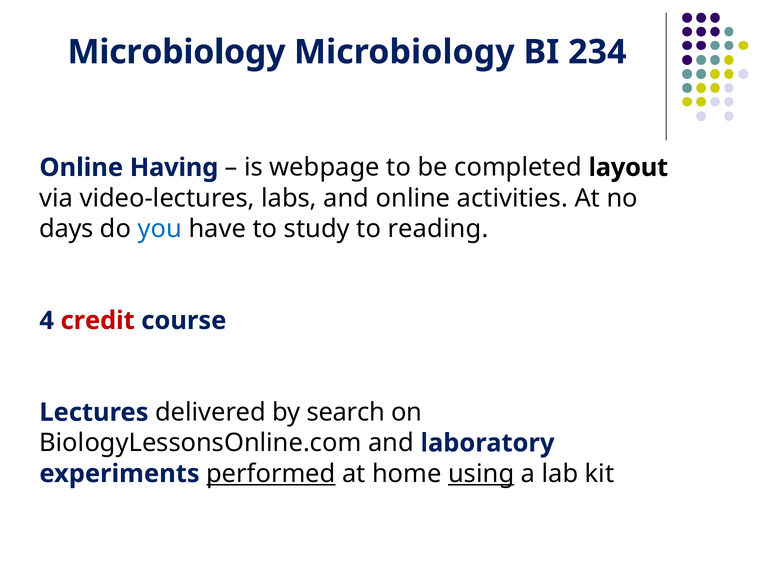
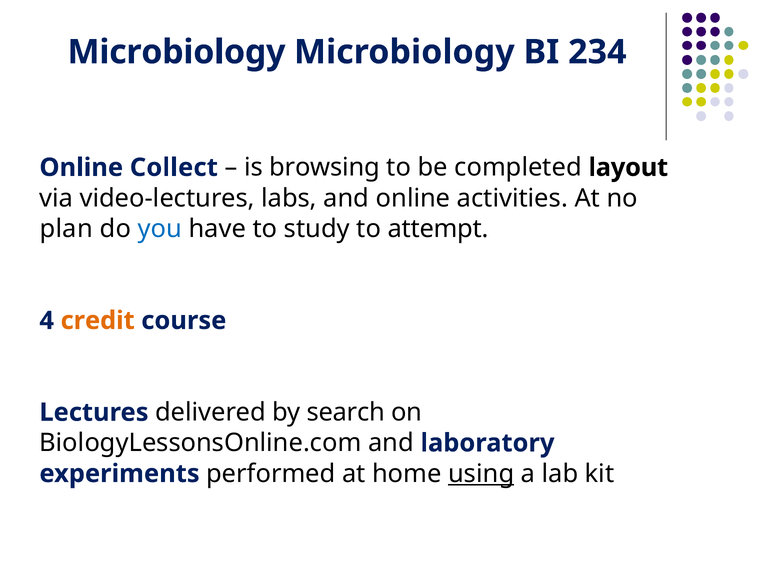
Having: Having -> Collect
webpage: webpage -> browsing
days: days -> plan
reading: reading -> attempt
credit colour: red -> orange
performed underline: present -> none
